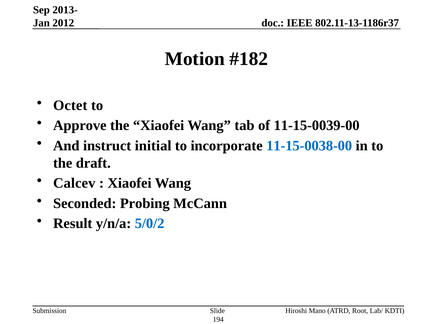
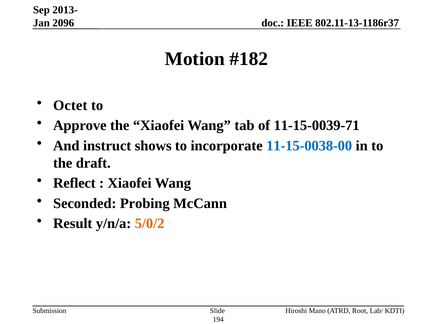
2012: 2012 -> 2096
11-15-0039-00: 11-15-0039-00 -> 11-15-0039-71
initial: initial -> shows
Calcev: Calcev -> Reflect
5/0/2 colour: blue -> orange
